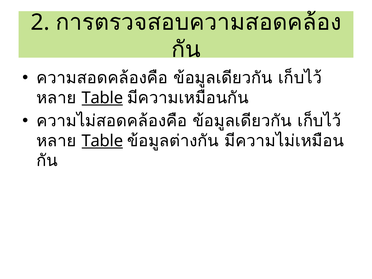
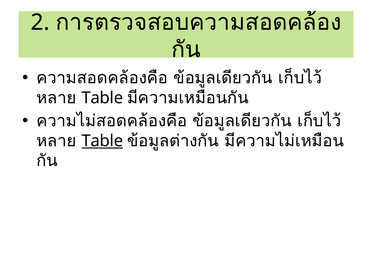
Table at (102, 98) underline: present -> none
